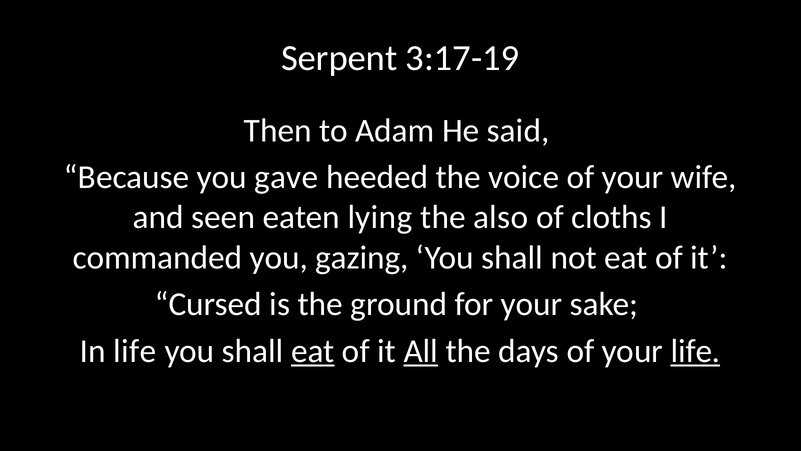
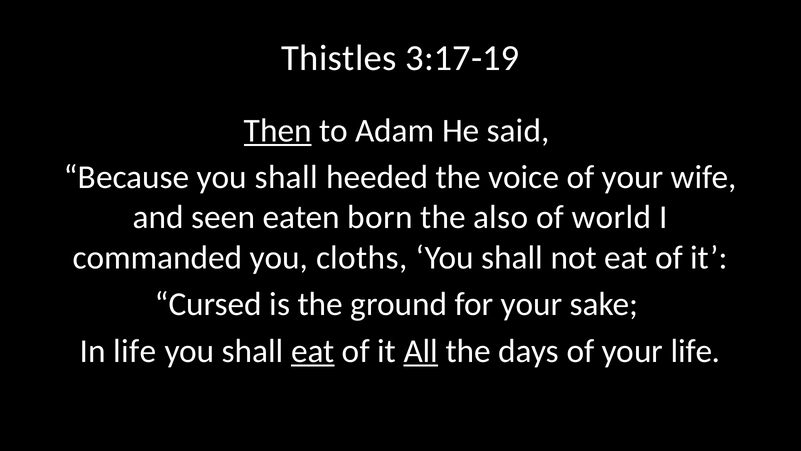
Serpent: Serpent -> Thistles
Then underline: none -> present
Because you gave: gave -> shall
lying: lying -> born
cloths: cloths -> world
gazing: gazing -> cloths
life at (696, 351) underline: present -> none
